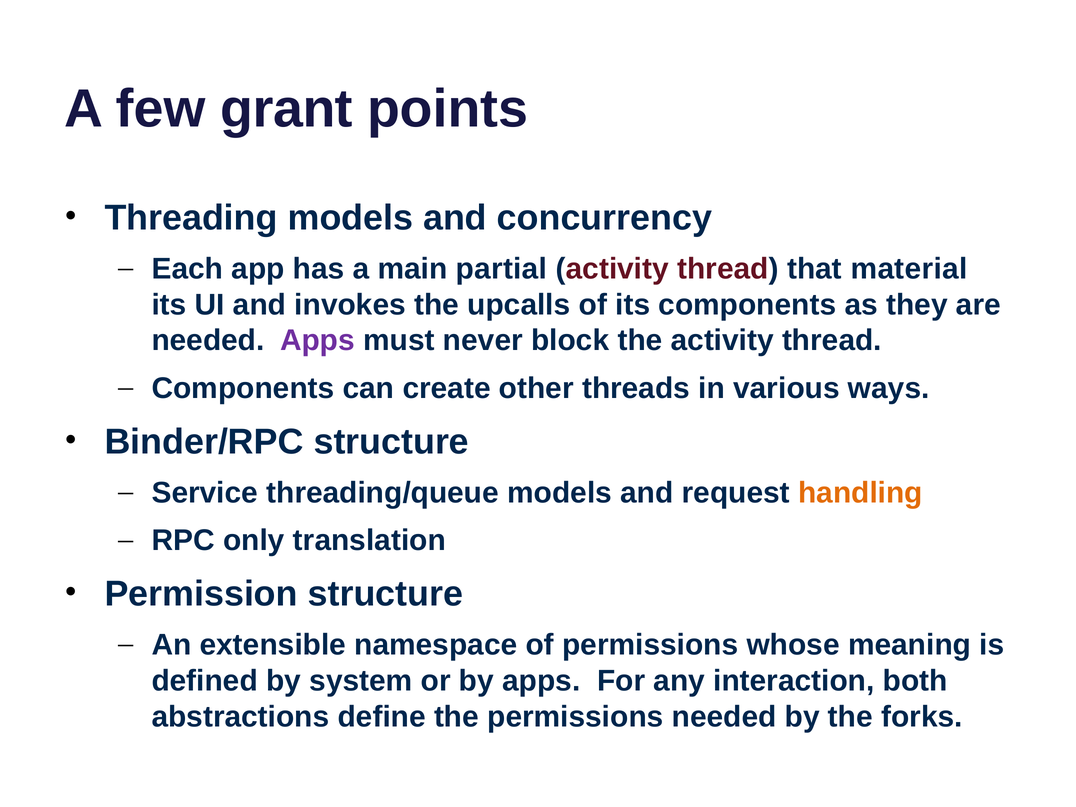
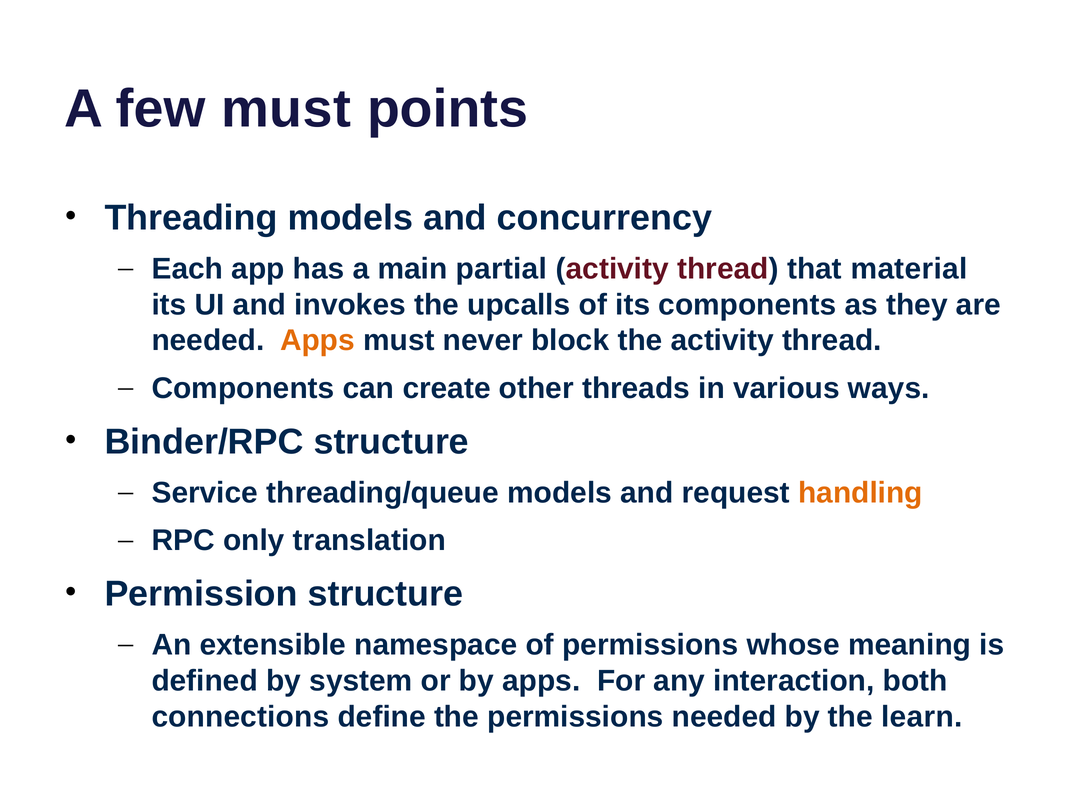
few grant: grant -> must
Apps at (317, 341) colour: purple -> orange
abstractions: abstractions -> connections
forks: forks -> learn
